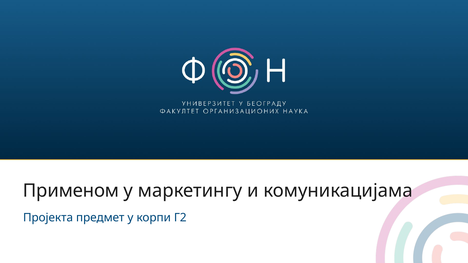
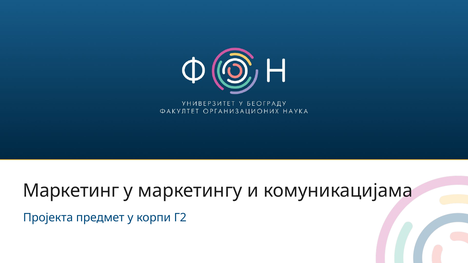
Применом: Применом -> Маркетинг
